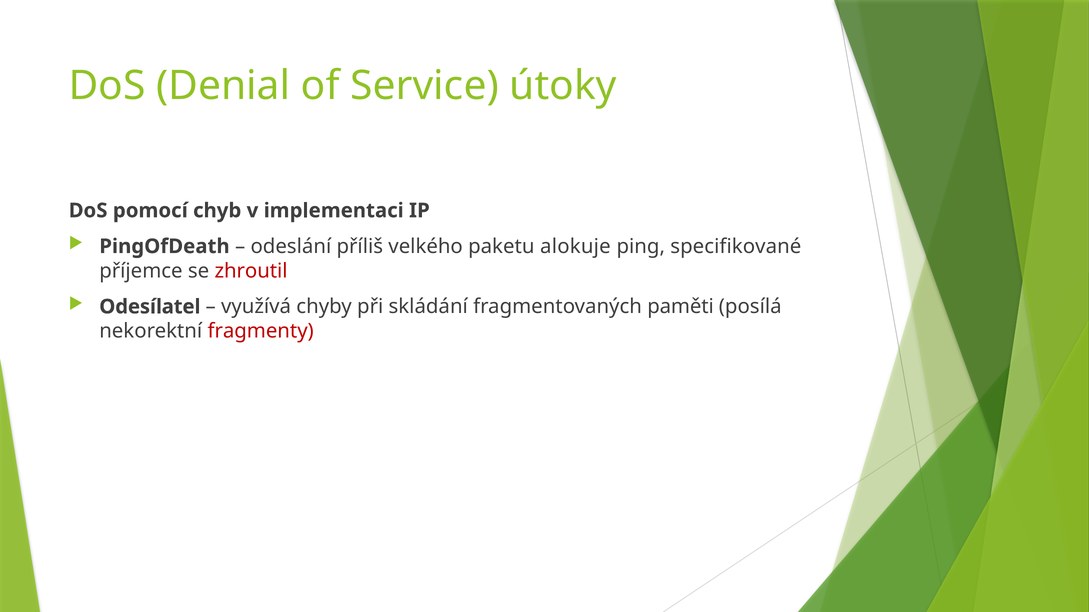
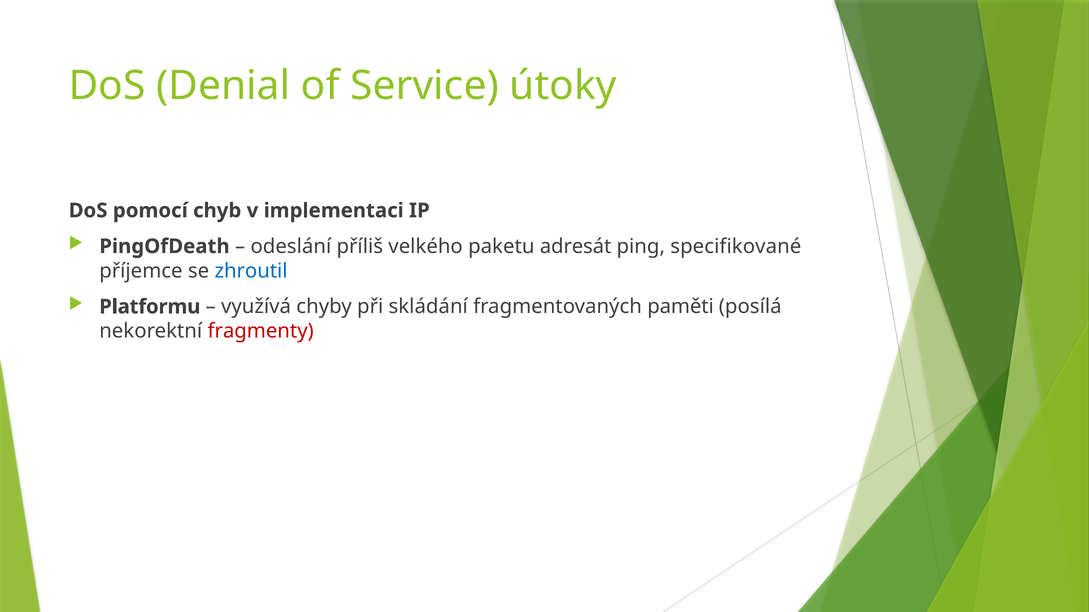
alokuje: alokuje -> adresát
zhroutil colour: red -> blue
Odesílatel: Odesílatel -> Platformu
